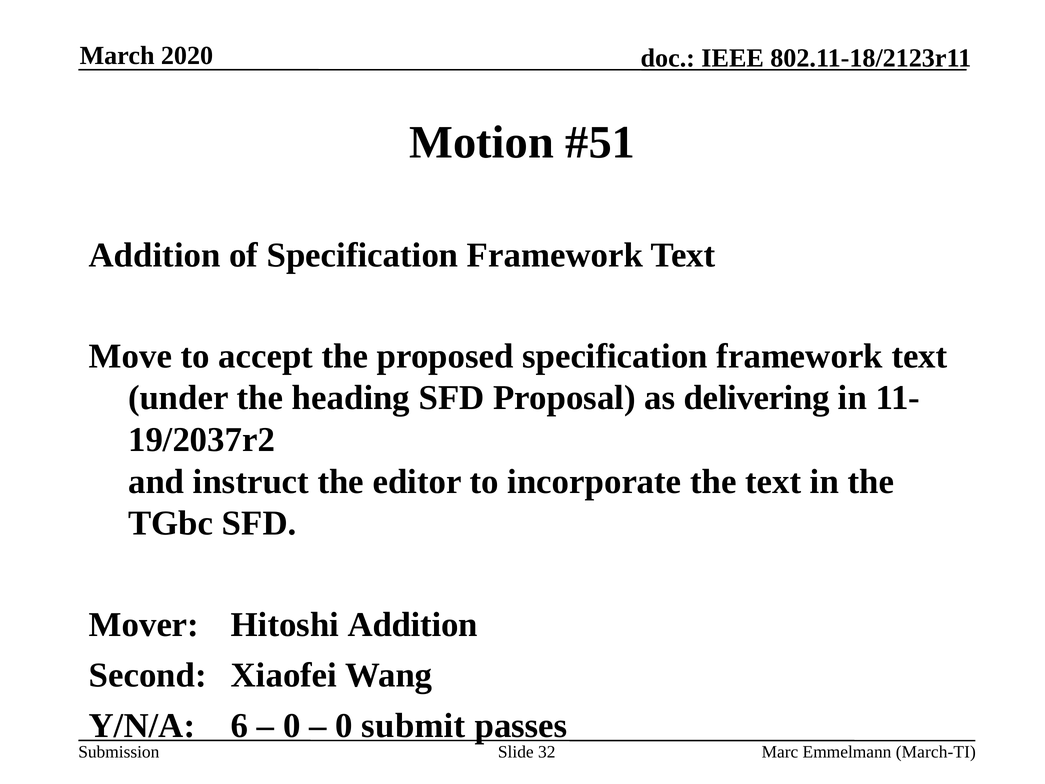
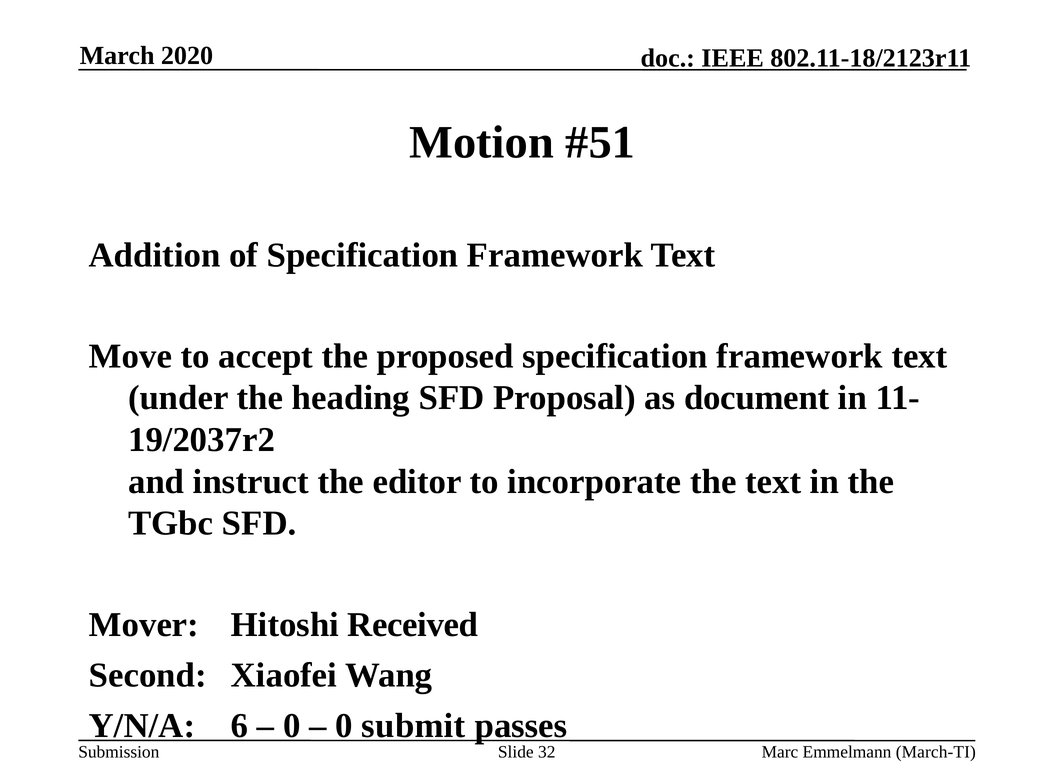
delivering: delivering -> document
Hitoshi Addition: Addition -> Received
